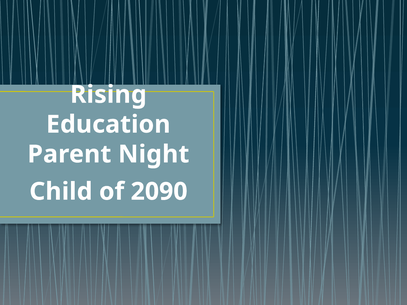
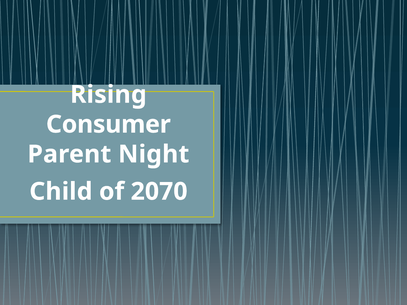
Education: Education -> Consumer
2090: 2090 -> 2070
